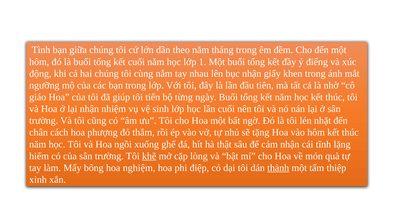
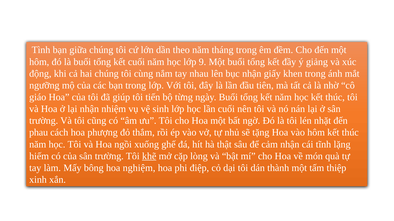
1: 1 -> 9
điếng: điếng -> giảng
chân: chân -> phau
thành underline: present -> none
